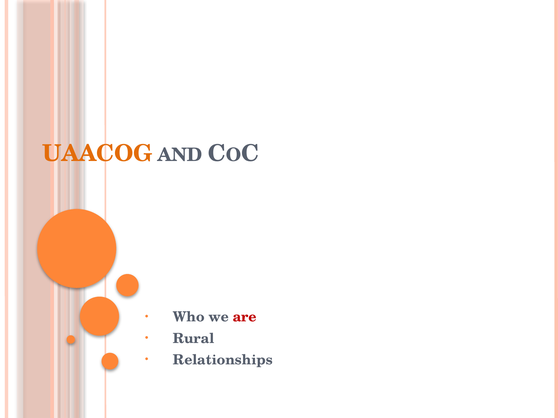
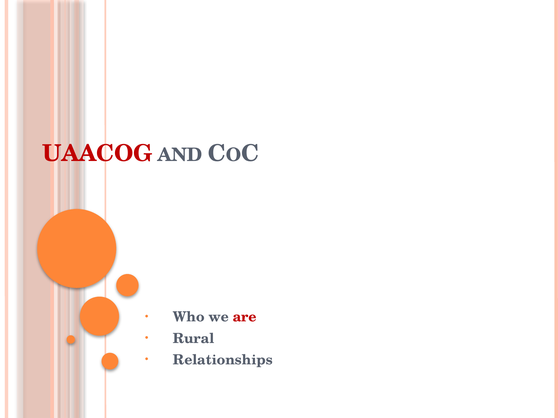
UAACOG colour: orange -> red
